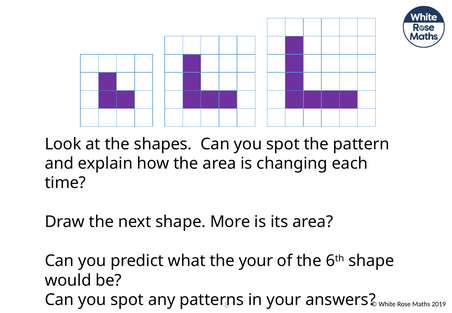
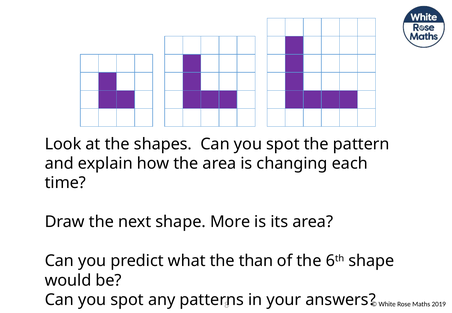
the your: your -> than
